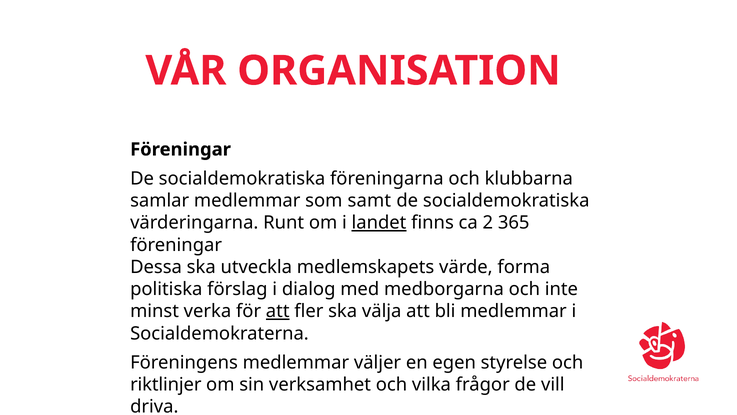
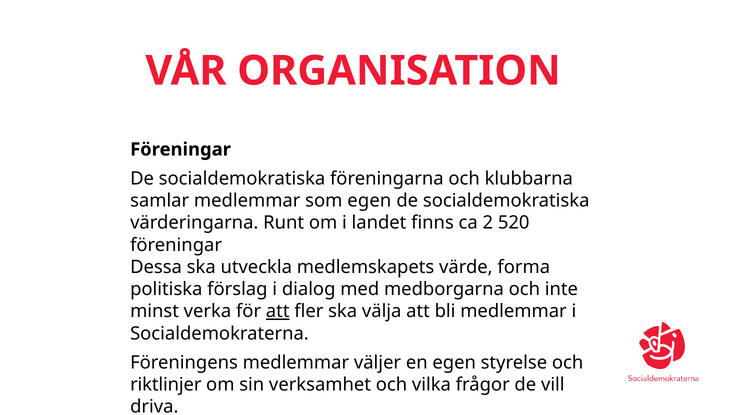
som samt: samt -> egen
landet underline: present -> none
365: 365 -> 520
